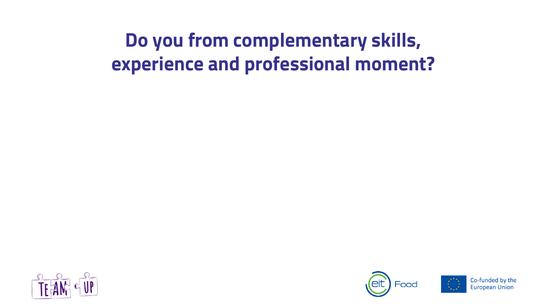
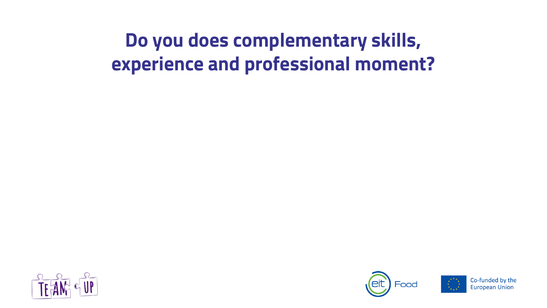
from: from -> does
